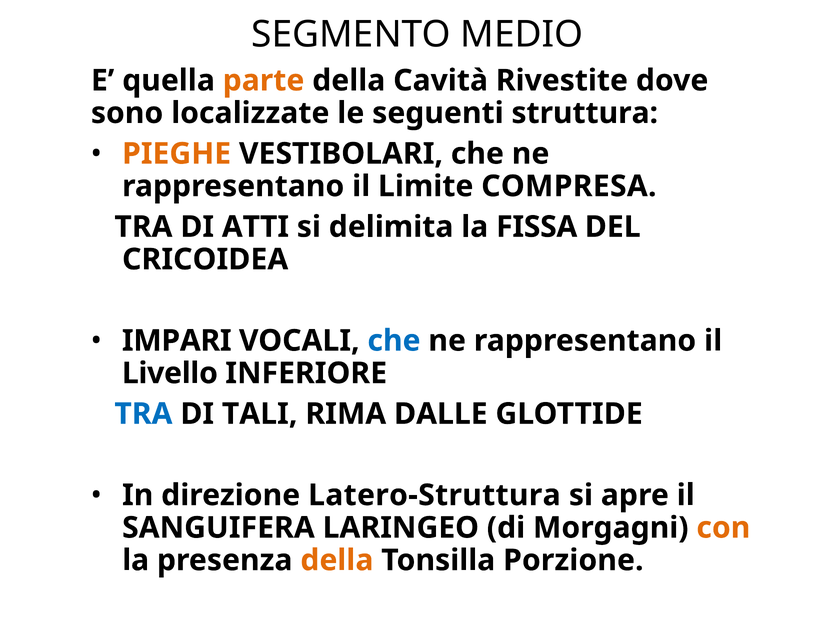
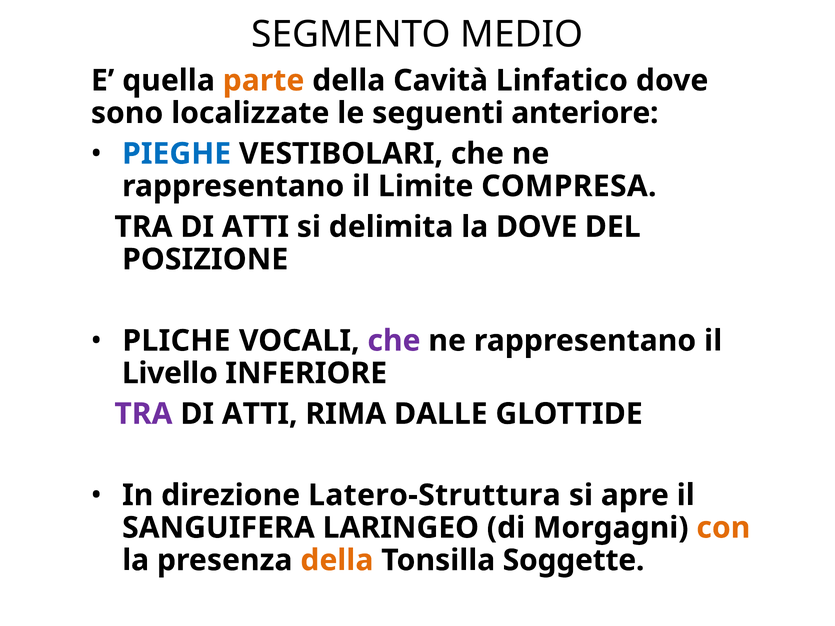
Rivestite: Rivestite -> Linfatico
struttura: struttura -> anteriore
PIEGHE colour: orange -> blue
la FISSA: FISSA -> DOVE
CRICOIDEA: CRICOIDEA -> POSIZIONE
IMPARI: IMPARI -> PLICHE
che at (394, 341) colour: blue -> purple
TRA at (143, 414) colour: blue -> purple
TALI at (260, 414): TALI -> ATTI
Porzione: Porzione -> Soggette
